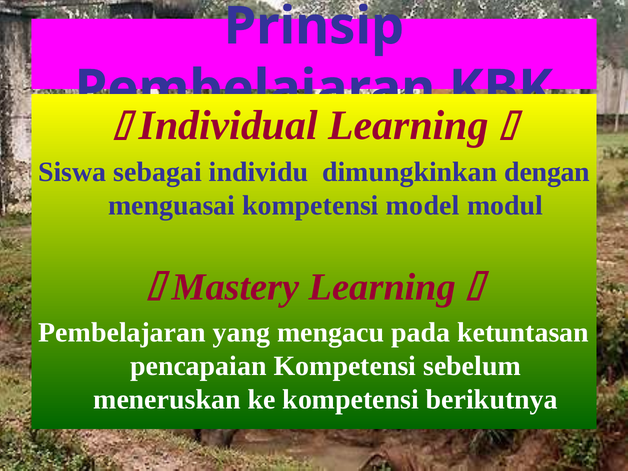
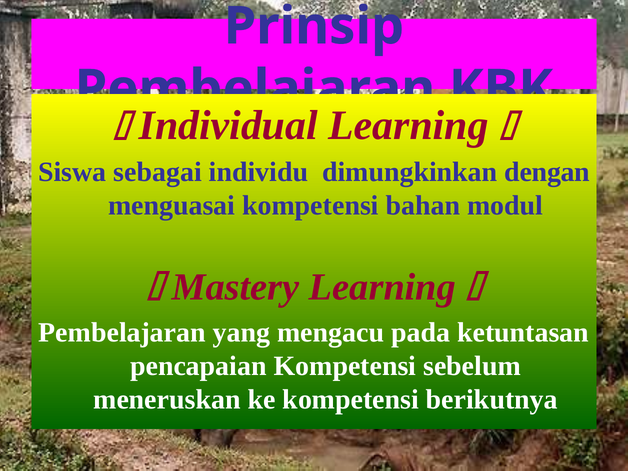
model: model -> bahan
